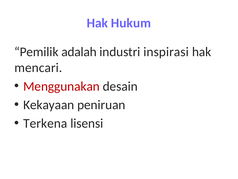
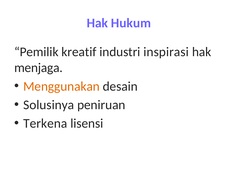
adalah: adalah -> kreatif
mencari: mencari -> menjaga
Menggunakan colour: red -> orange
Kekayaan: Kekayaan -> Solusinya
